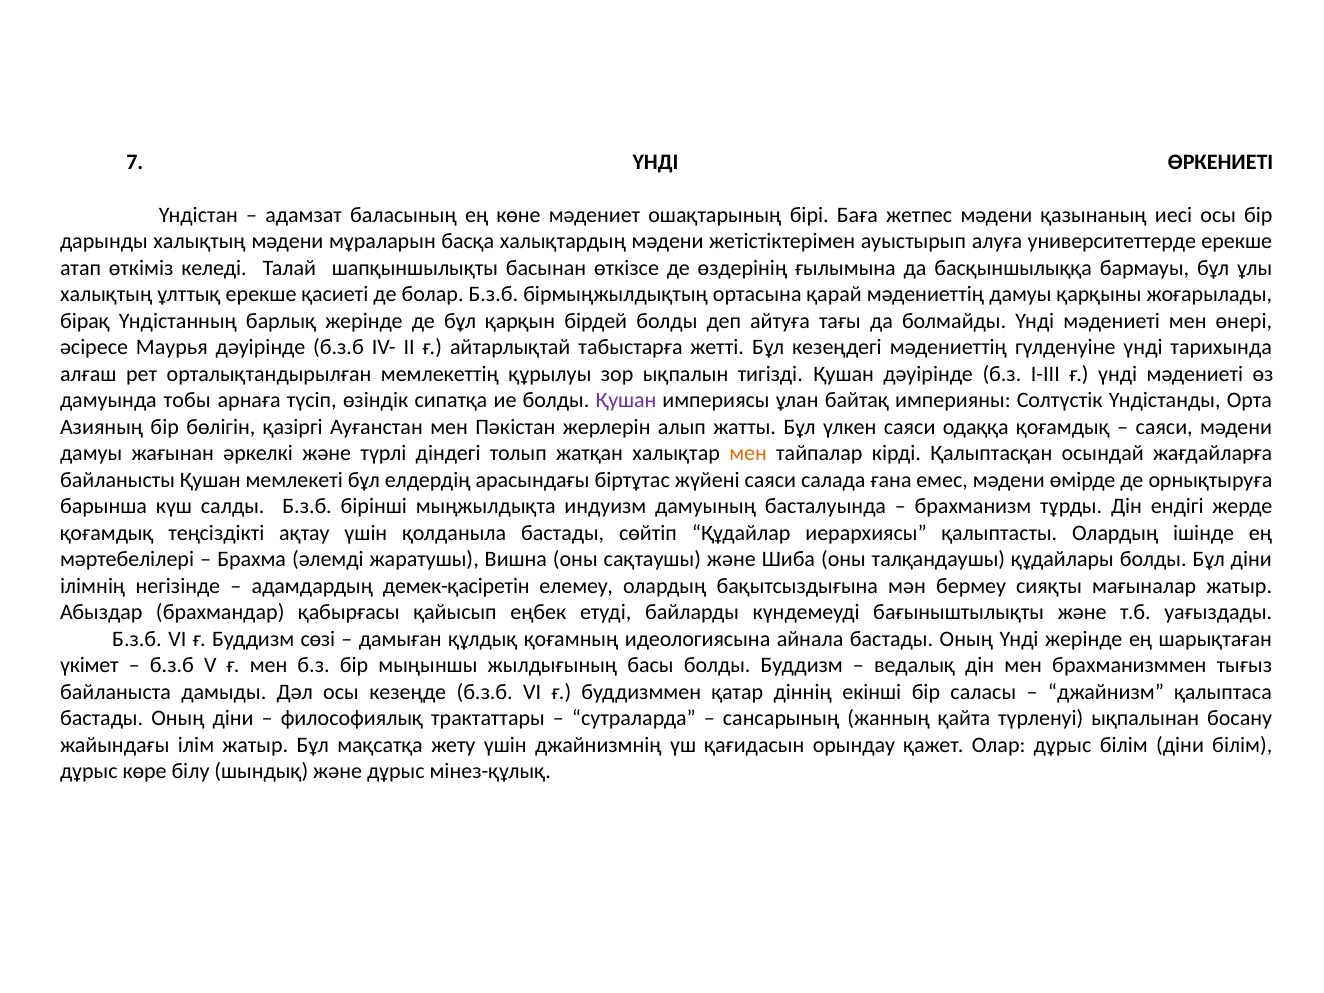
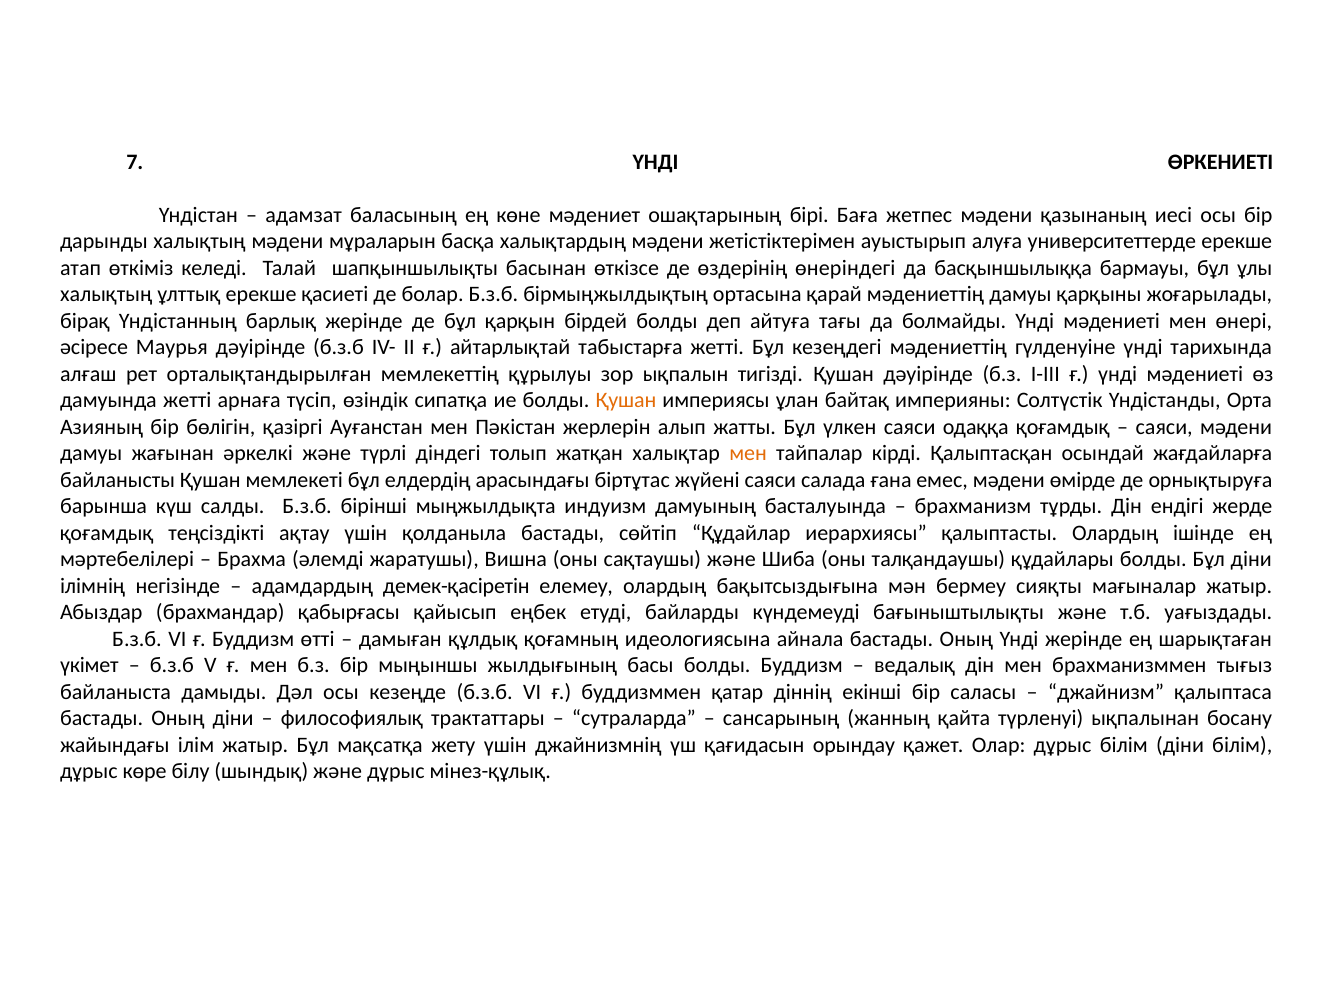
ғылымына: ғылымына -> өнеріндегі
тобы: тобы -> жеттi
Қушан at (626, 401) colour: purple -> orange
сөзі: сөзі -> өтті
